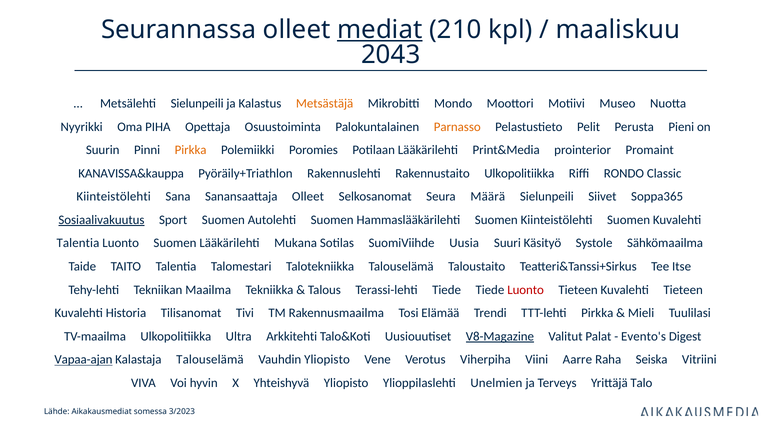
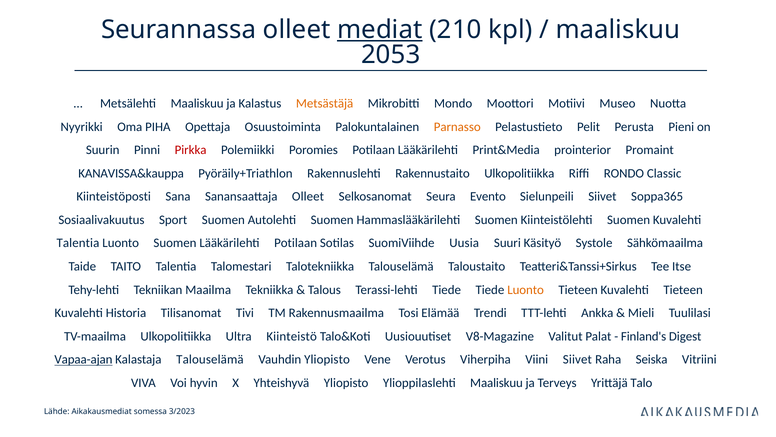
2043: 2043 -> 2053
Metsälehti Sielunpeili: Sielunpeili -> Maaliskuu
Pirkka at (191, 150) colour: orange -> red
Kiinteistölehti at (114, 196): Kiinteistölehti -> Kiinteistöposti
Määrä: Määrä -> Evento
Sosiaalivakuutus underline: present -> none
Lääkärilehti Mukana: Mukana -> Potilaan
Luonto at (526, 289) colour: red -> orange
TTT-lehti Pirkka: Pirkka -> Ankka
Arkkitehti: Arkkitehti -> Kiinteistö
V8-Magazine underline: present -> none
Evento's: Evento's -> Finland's
Viini Aarre: Aarre -> Siivet
Ylioppilaslehti Unelmien: Unelmien -> Maaliskuu
